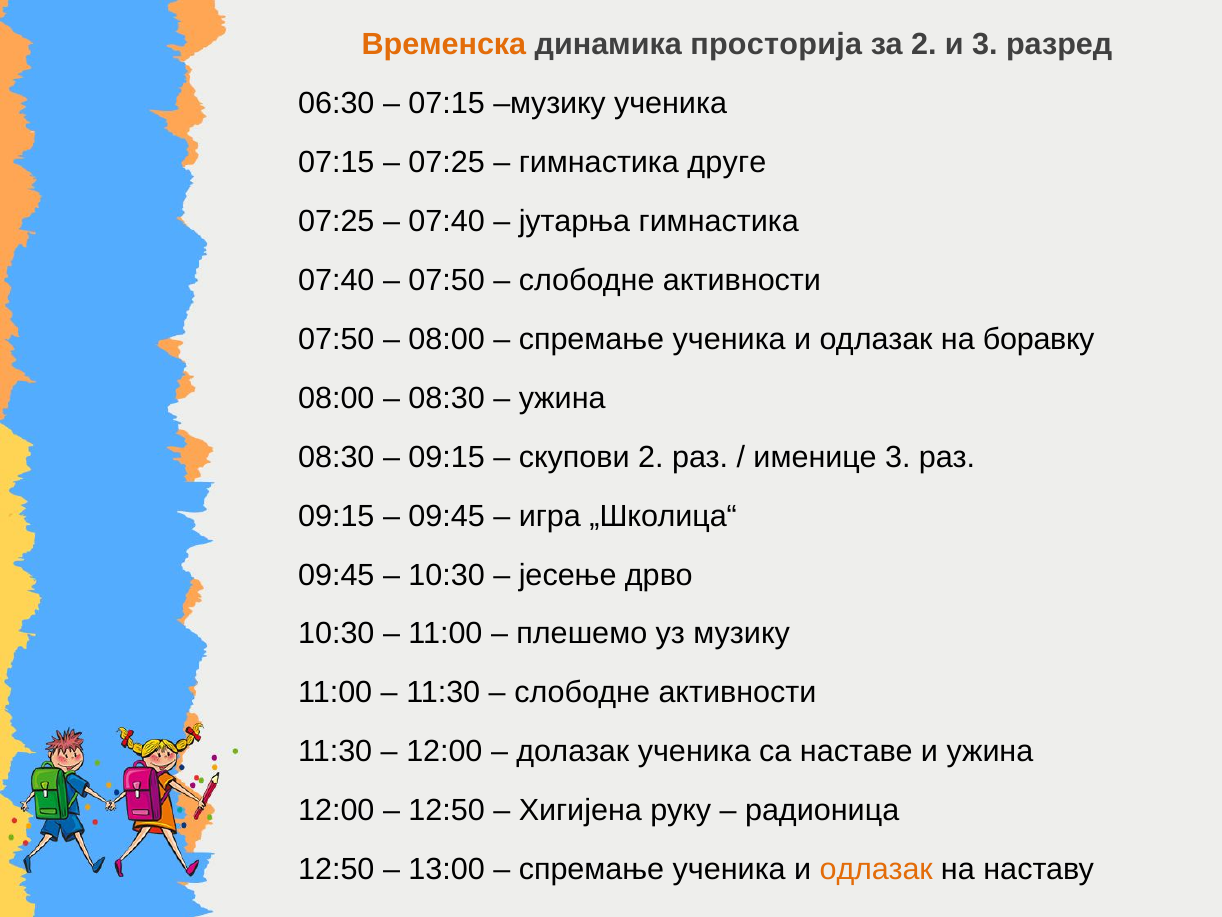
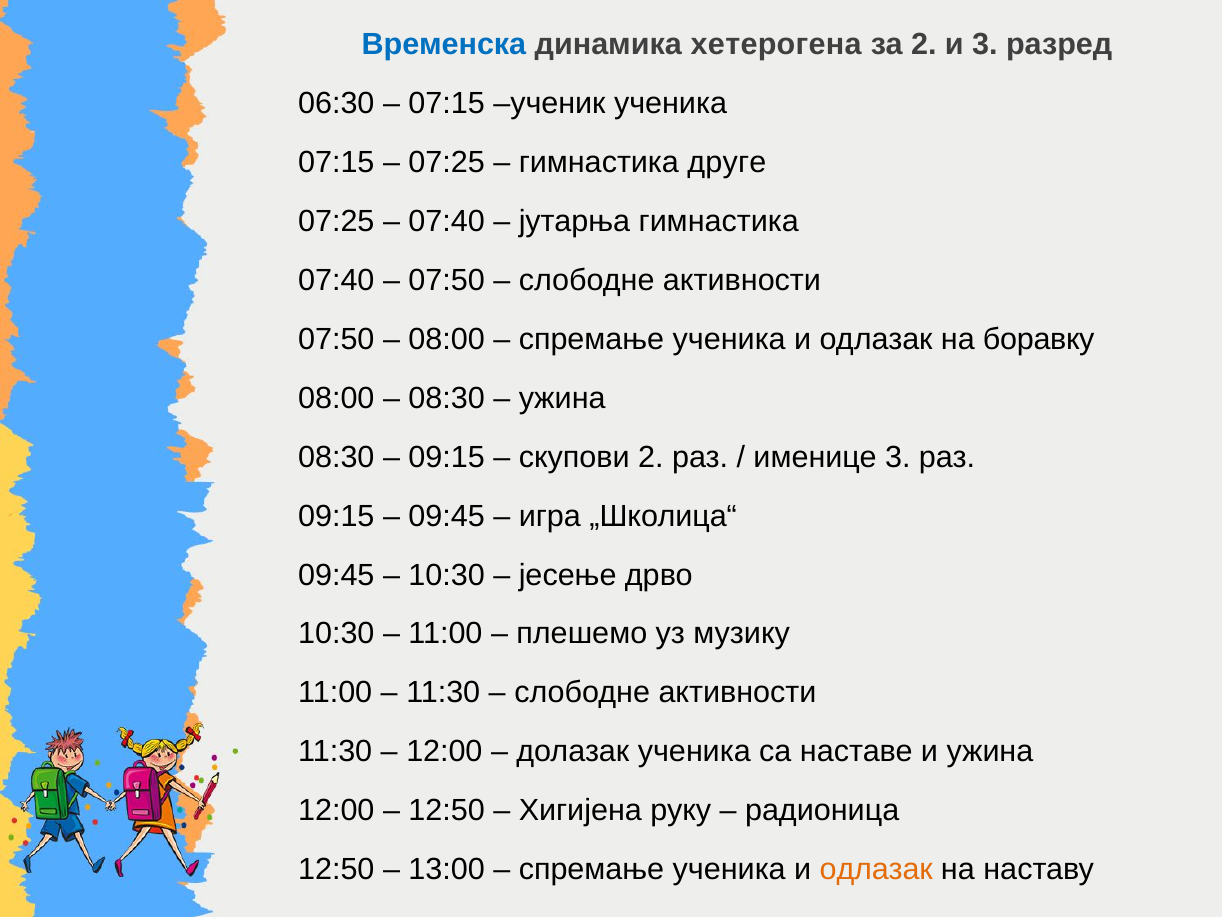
Временска colour: orange -> blue
просторија: просторија -> хетерогена
07:15 музику: музику -> ученик
